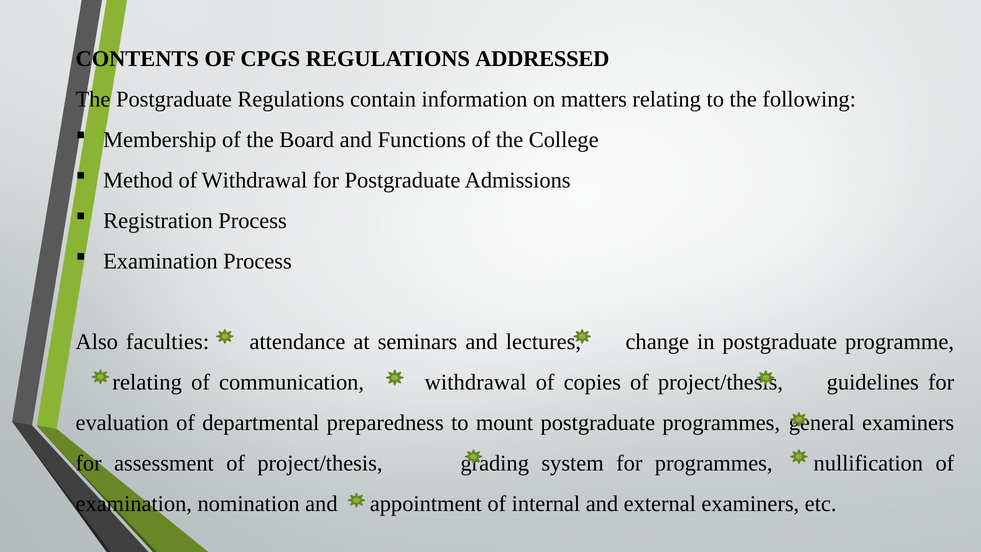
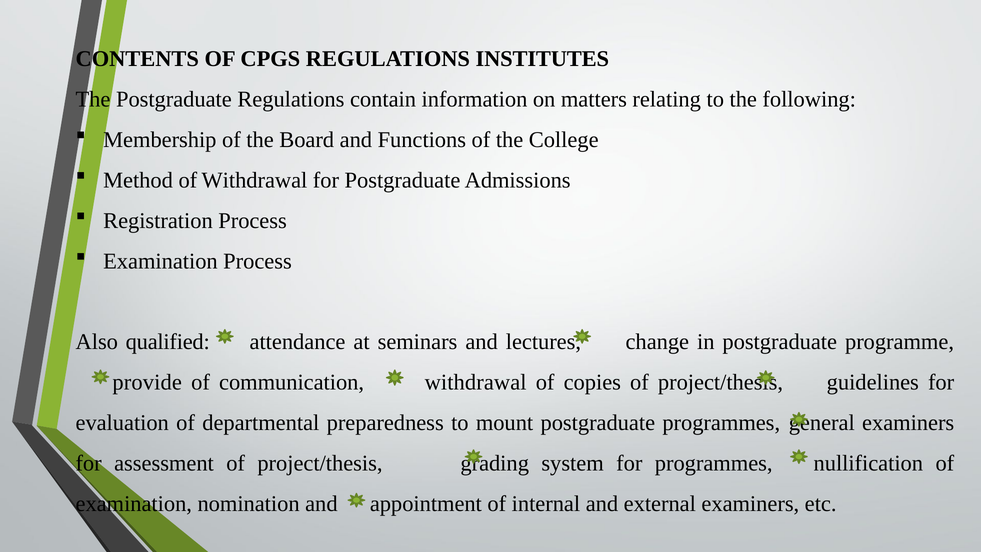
ADDRESSED: ADDRESSED -> INSTITUTES
faculties: faculties -> qualified
relating at (147, 382): relating -> provide
